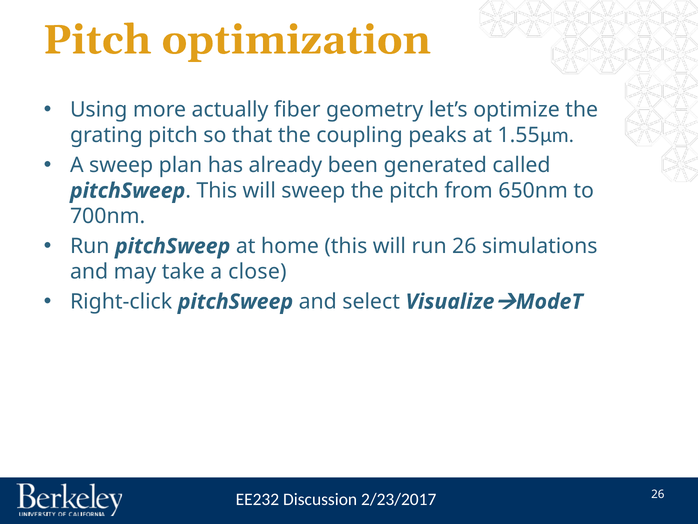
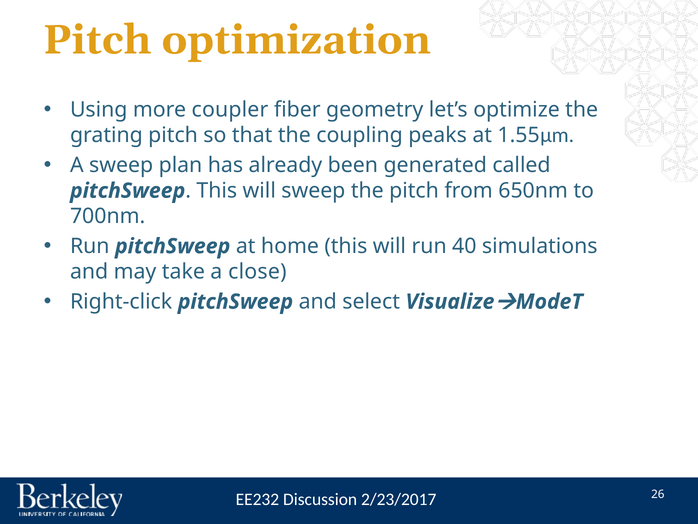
actually: actually -> coupler
run 26: 26 -> 40
